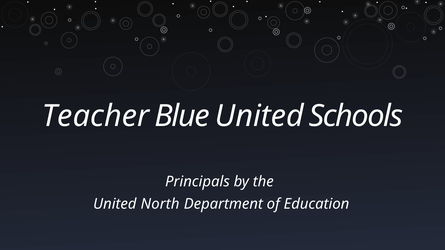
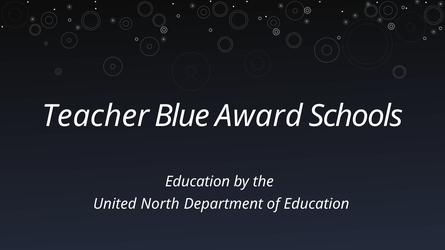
Blue United: United -> Award
Principals at (197, 182): Principals -> Education
